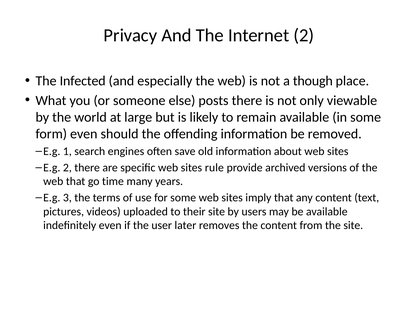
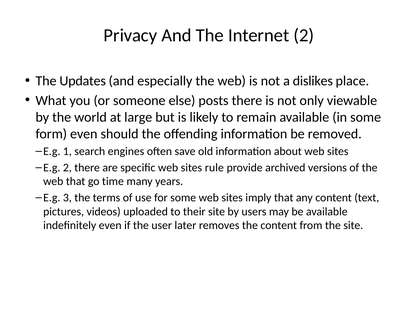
Infected: Infected -> Updates
though: though -> dislikes
